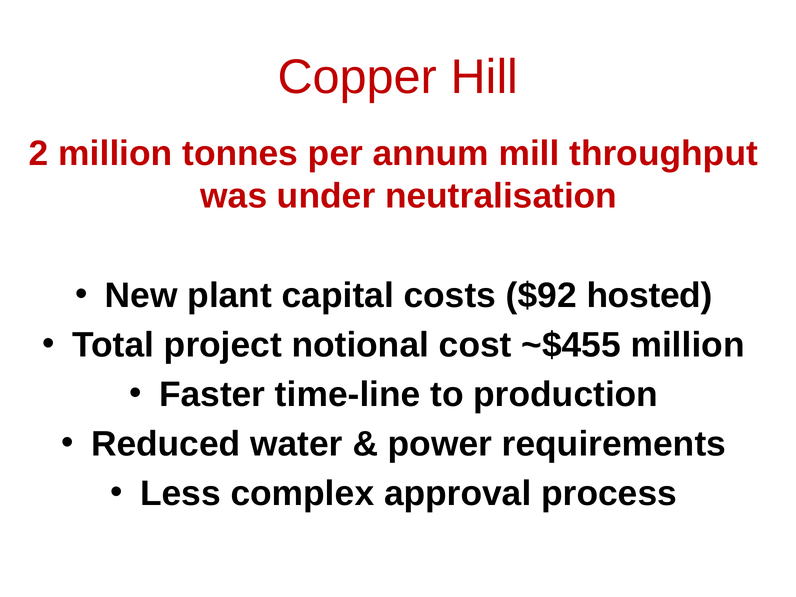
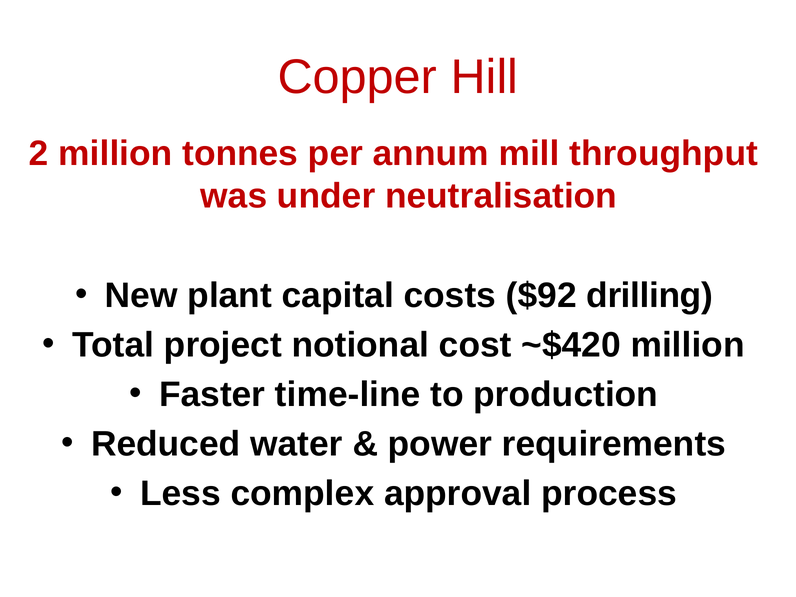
hosted: hosted -> drilling
~$455: ~$455 -> ~$420
